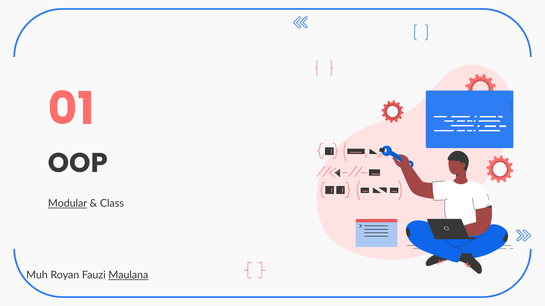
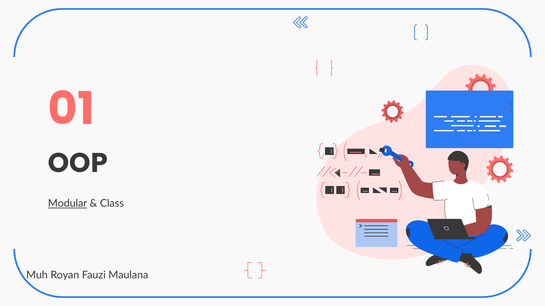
Maulana underline: present -> none
